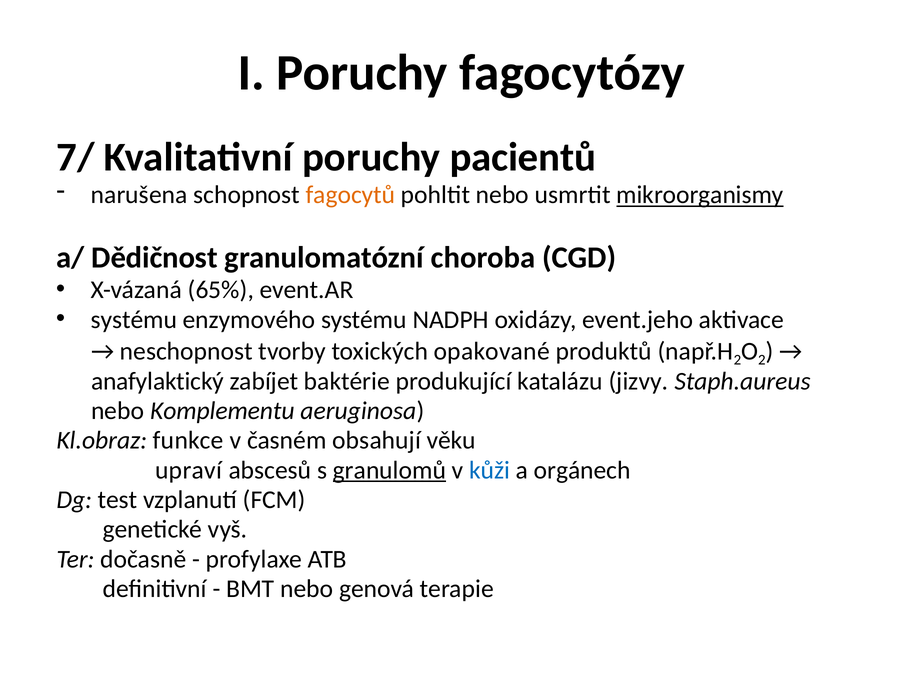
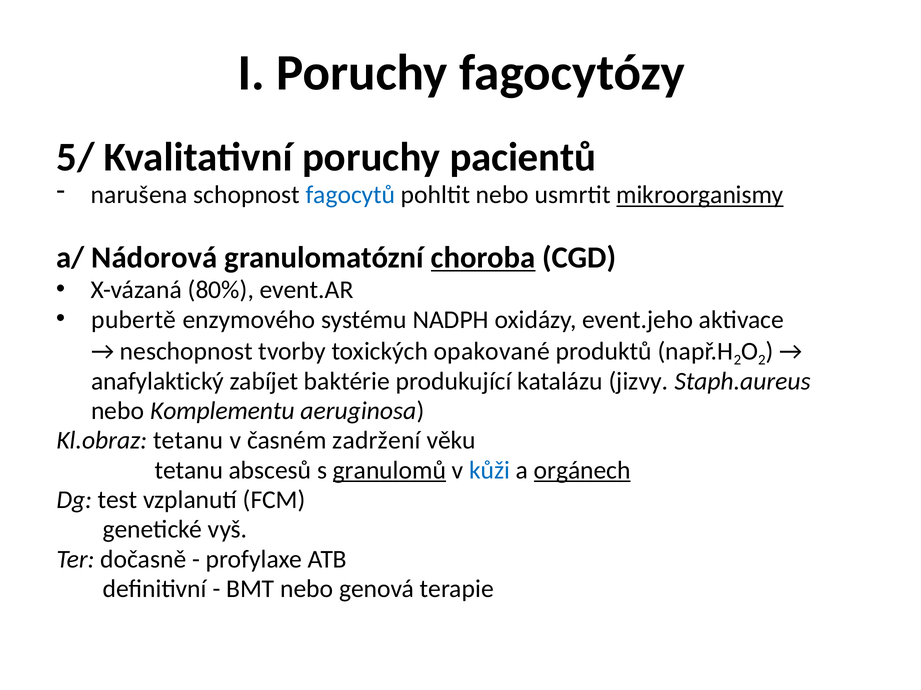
7/: 7/ -> 5/
fagocytů colour: orange -> blue
Dědičnost: Dědičnost -> Nádorová
choroba underline: none -> present
65%: 65% -> 80%
systému at (134, 320): systému -> pubertě
Kl.obraz funkce: funkce -> tetanu
obsahují: obsahují -> zadržení
upraví at (189, 471): upraví -> tetanu
orgánech underline: none -> present
